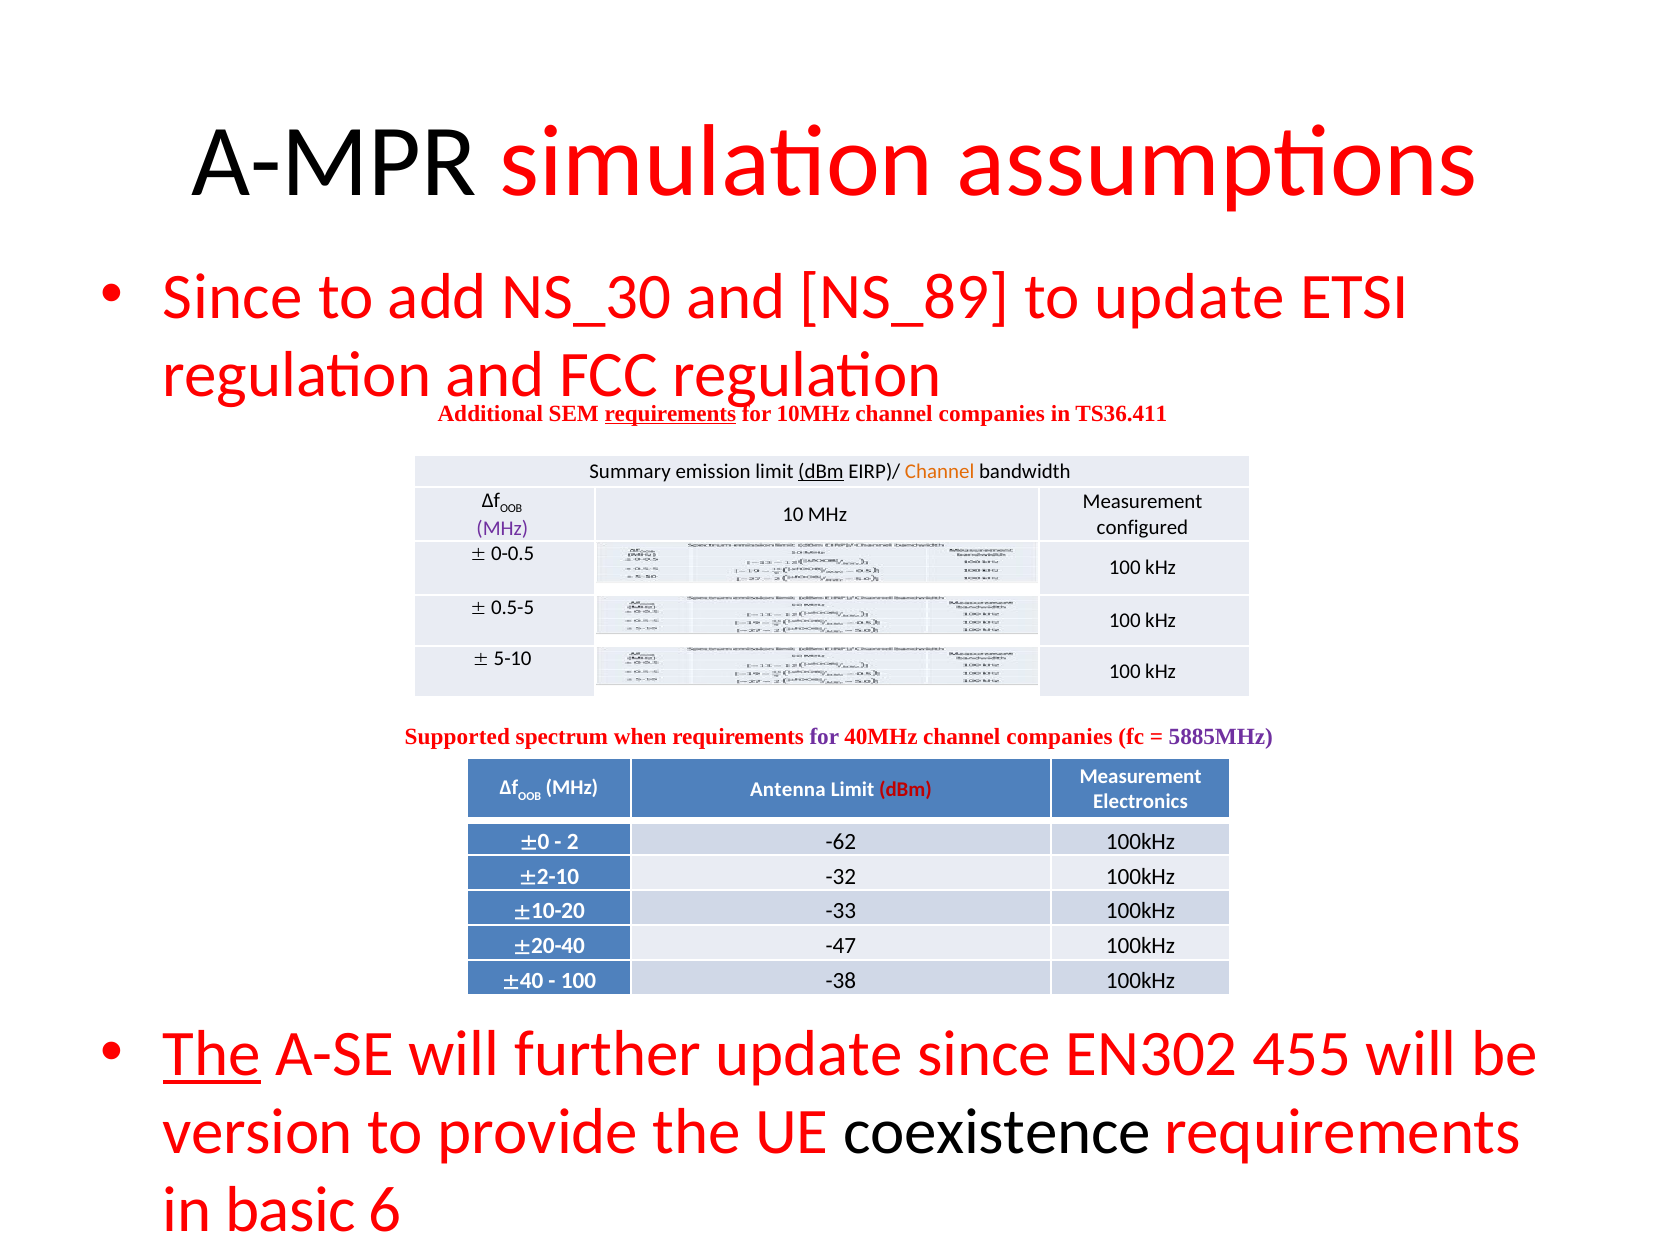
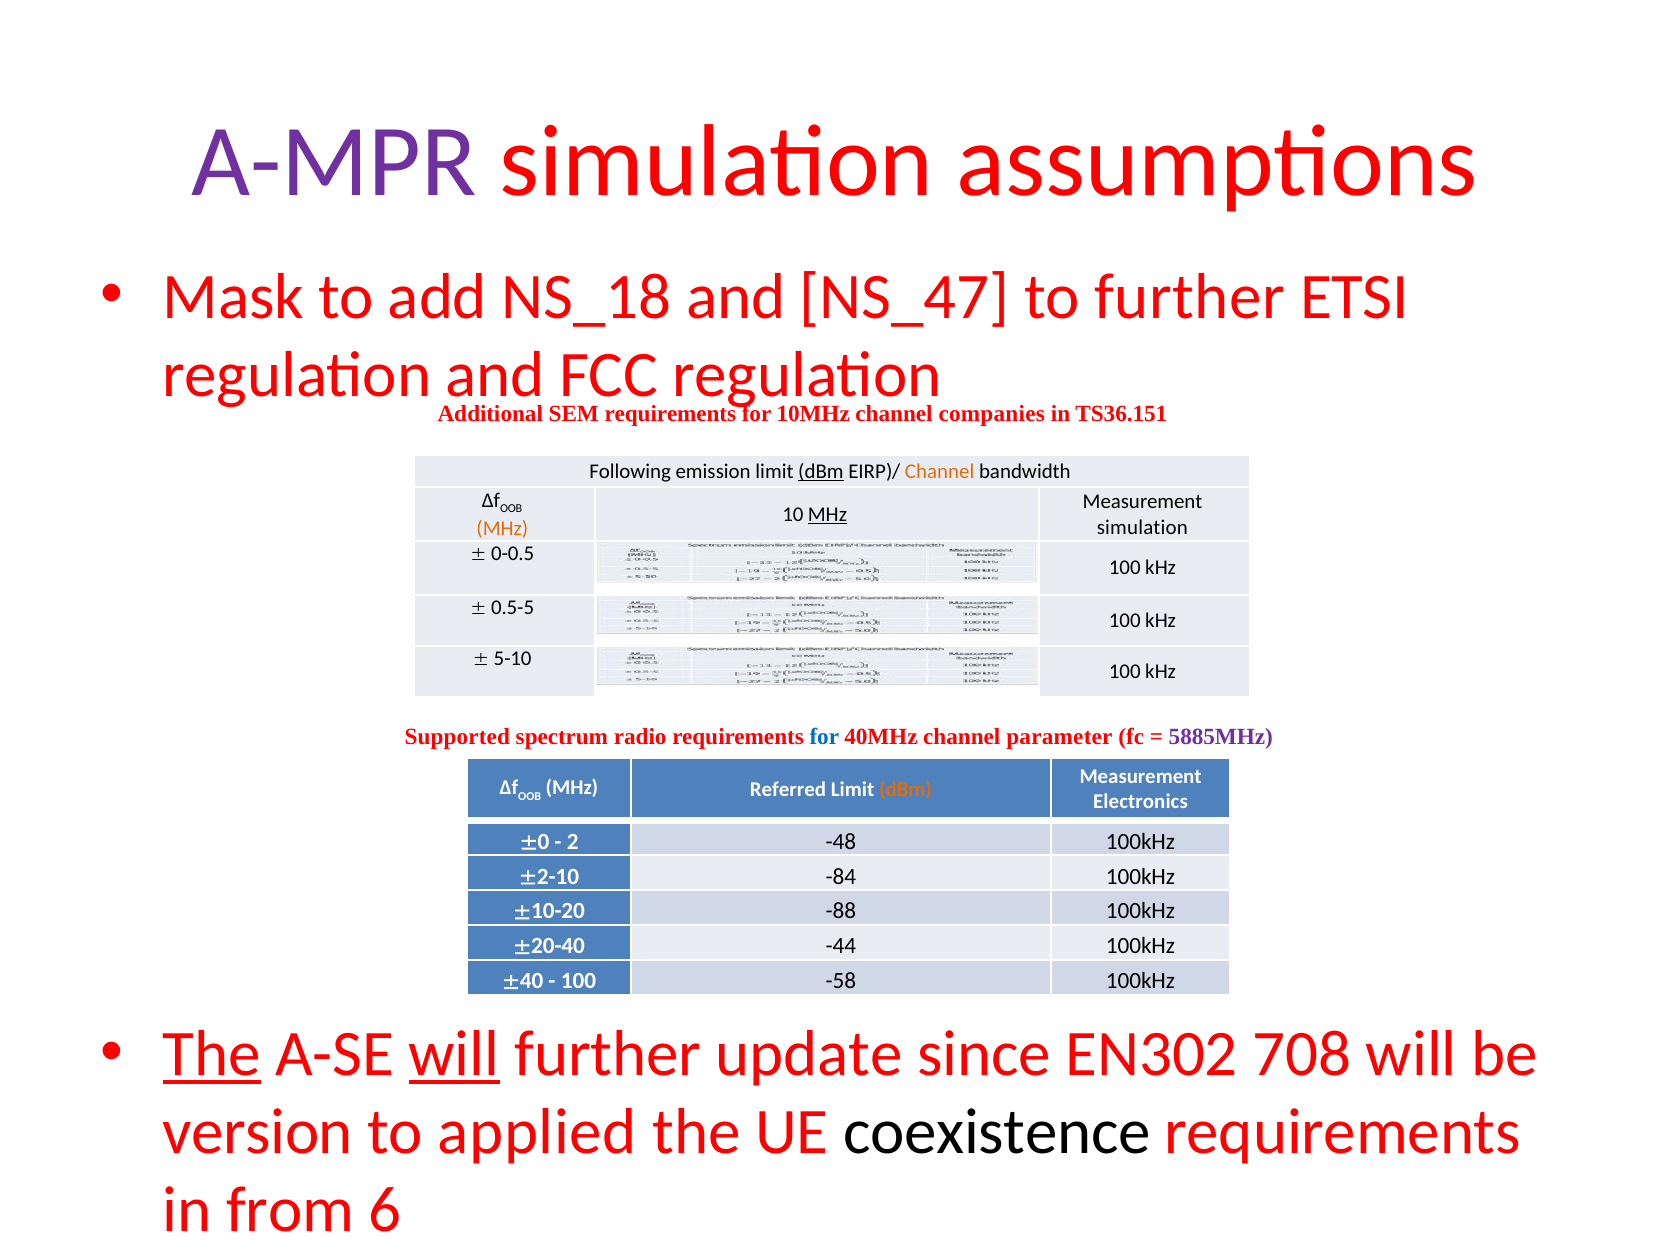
A-MPR colour: black -> purple
Since at (233, 297): Since -> Mask
NS_30: NS_30 -> NS_18
NS_89: NS_89 -> NS_47
to update: update -> further
requirements at (670, 414) underline: present -> none
TS36.411: TS36.411 -> TS36.151
Summary: Summary -> Following
MHz at (827, 515) underline: none -> present
configured at (1142, 527): configured -> simulation
MHz at (502, 529) colour: purple -> orange
when: when -> radio
for at (824, 737) colour: purple -> blue
40MHz channel companies: companies -> parameter
Antenna: Antenna -> Referred
dBm at (905, 790) colour: red -> orange
-62: -62 -> -48
-32: -32 -> -84
-33: -33 -> -88
-47: -47 -> -44
-38: -38 -> -58
will at (454, 1054) underline: none -> present
455: 455 -> 708
provide: provide -> applied
basic: basic -> from
